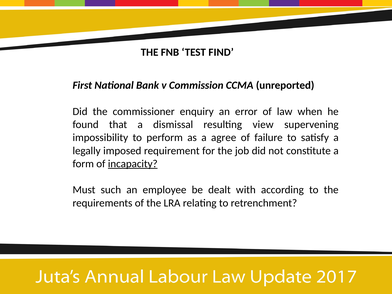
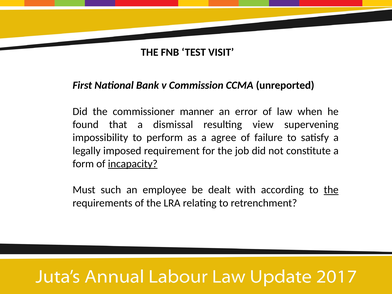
FIND: FIND -> VISIT
enquiry: enquiry -> manner
the at (331, 190) underline: none -> present
